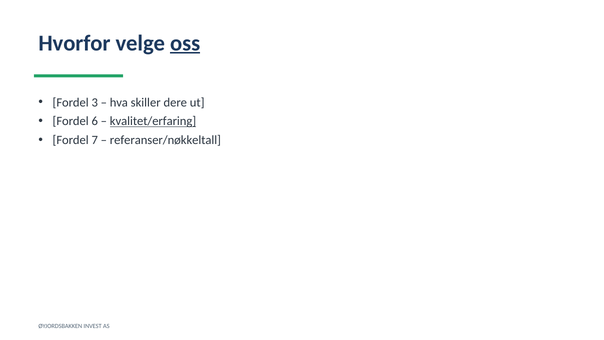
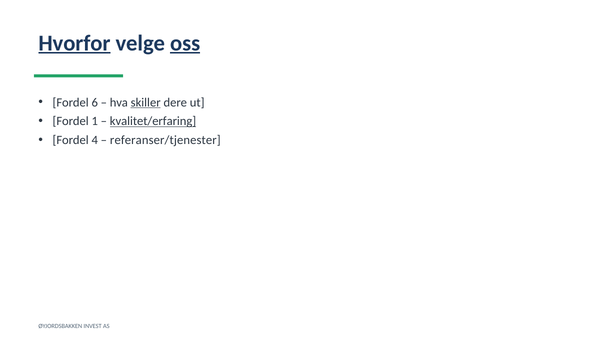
Hvorfor underline: none -> present
3: 3 -> 6
skiller underline: none -> present
6: 6 -> 1
7: 7 -> 4
referanser/nøkkeltall: referanser/nøkkeltall -> referanser/tjenester
